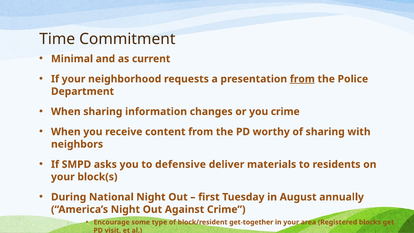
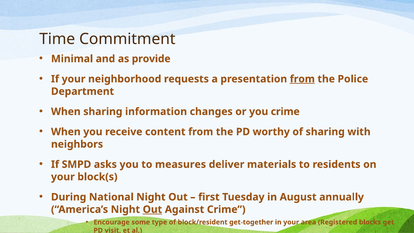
current: current -> provide
defensive: defensive -> measures
Out at (152, 209) underline: none -> present
